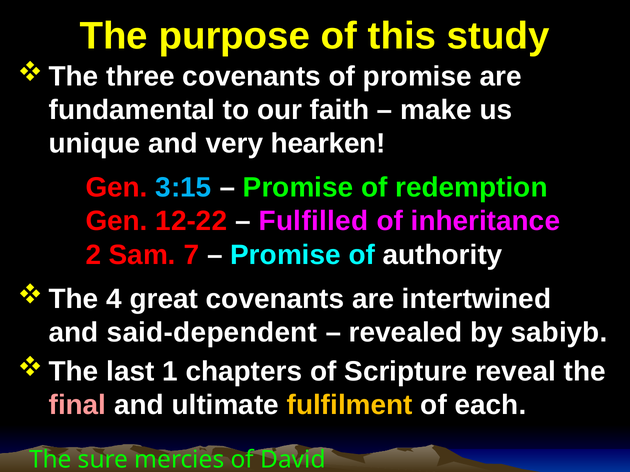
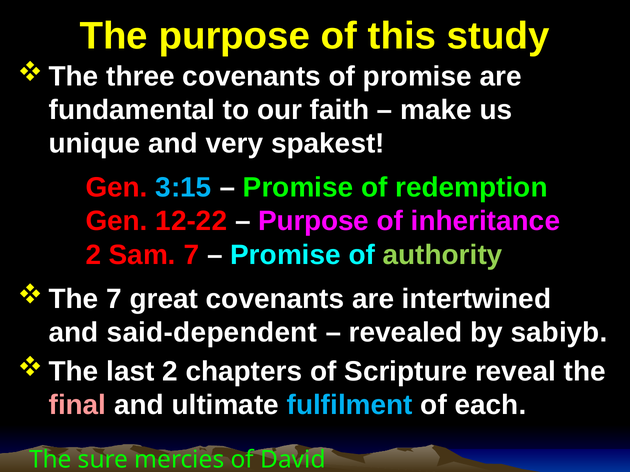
hearken: hearken -> spakest
Fulfilled at (313, 222): Fulfilled -> Purpose
authority colour: white -> light green
4 at (114, 299): 4 -> 7
last 1: 1 -> 2
fulfilment colour: yellow -> light blue
